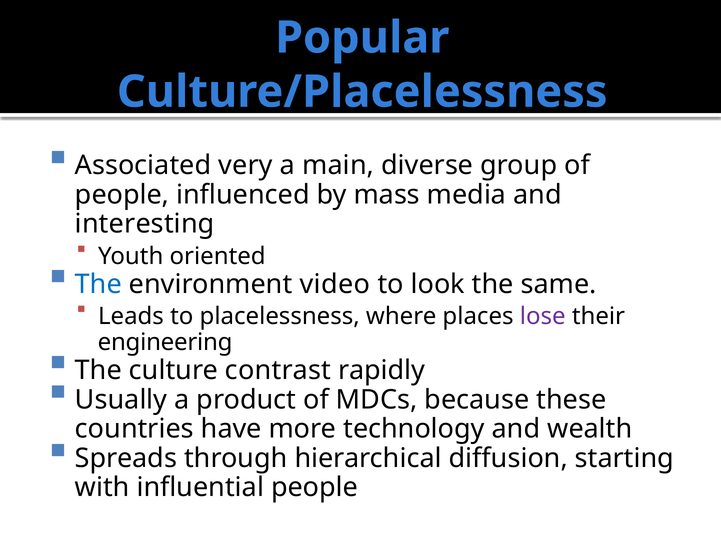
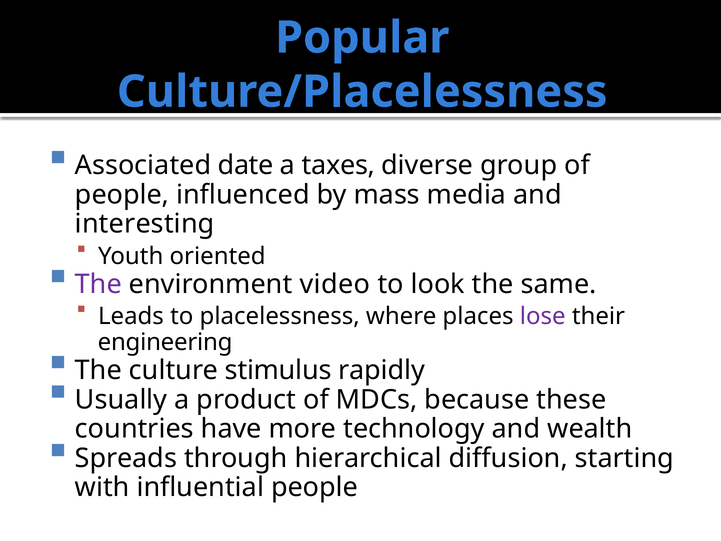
very: very -> date
main: main -> taxes
The at (98, 284) colour: blue -> purple
contrast: contrast -> stimulus
